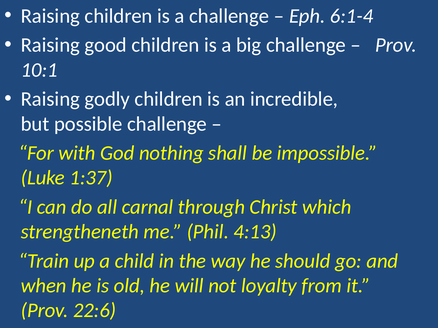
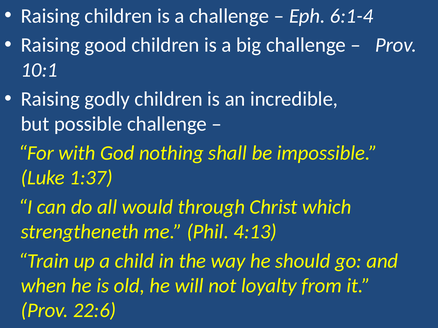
carnal: carnal -> would
